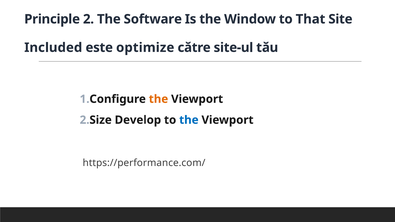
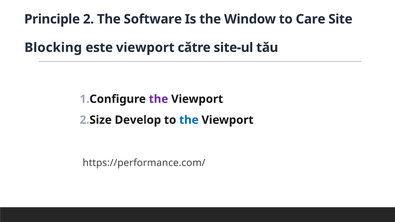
That: That -> Care
Included: Included -> Blocking
este optimize: optimize -> viewport
the at (158, 99) colour: orange -> purple
